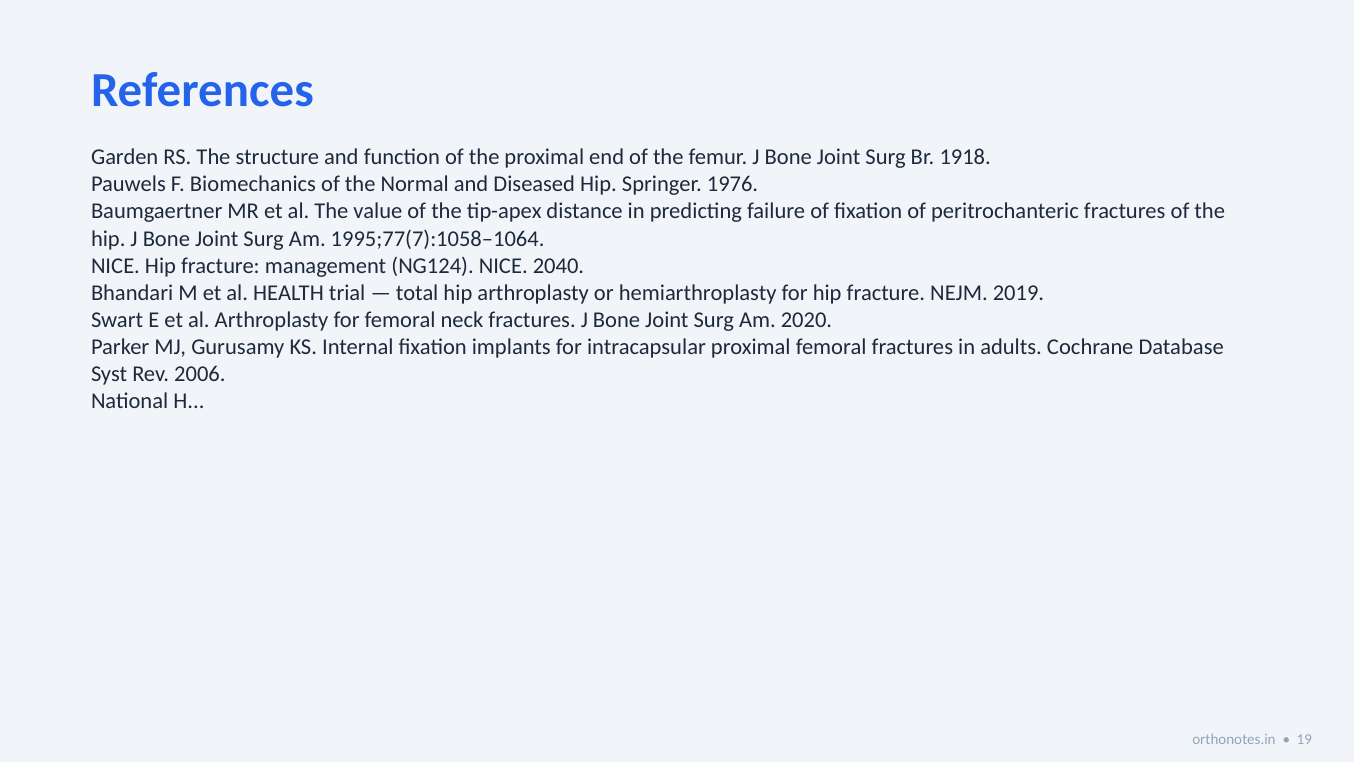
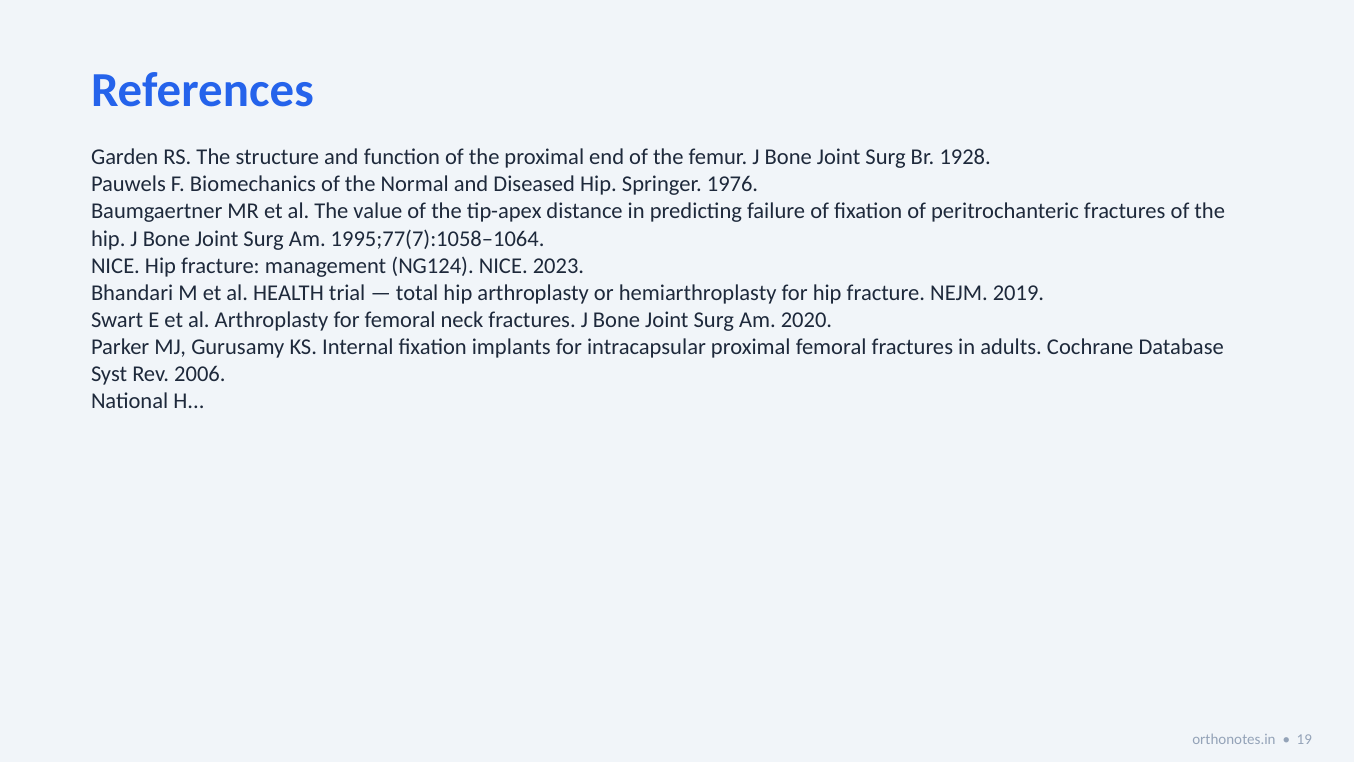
1918: 1918 -> 1928
2040: 2040 -> 2023
